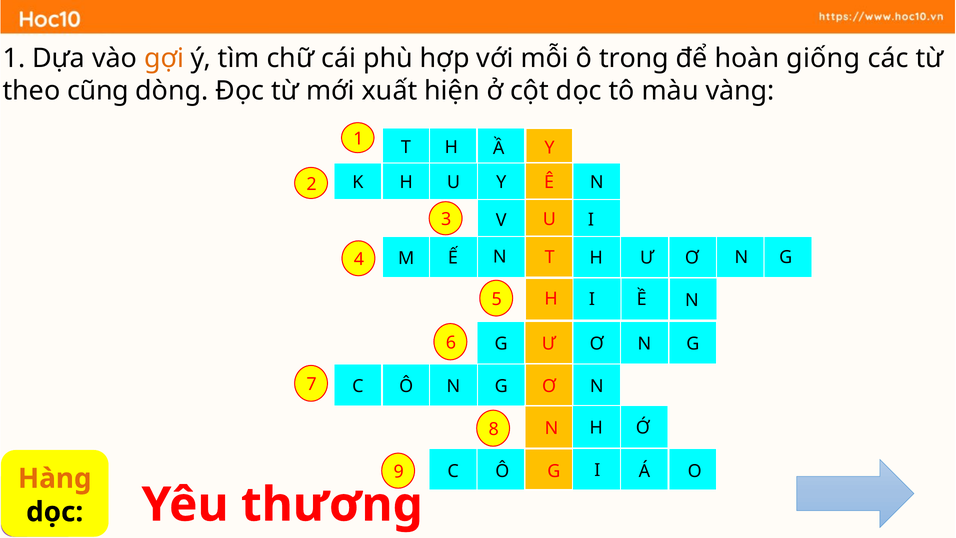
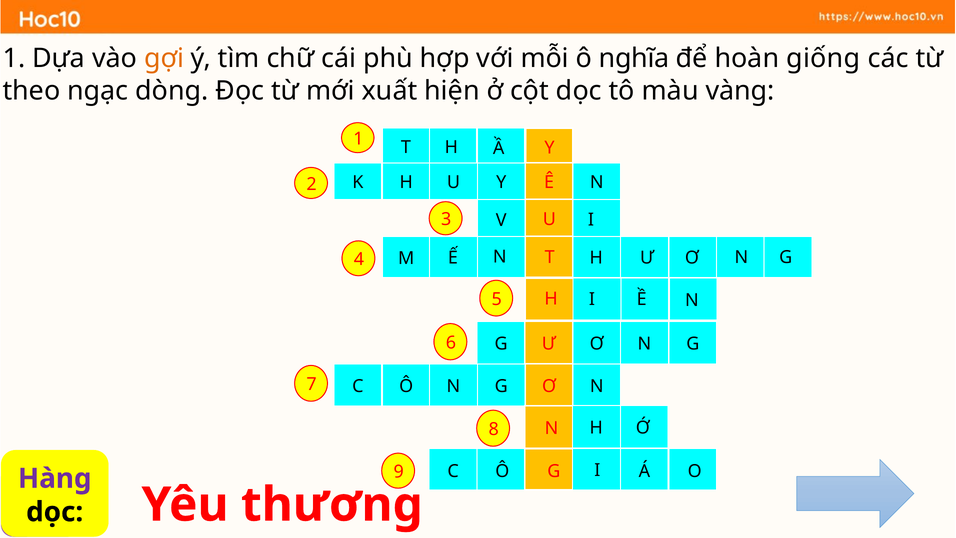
trong: trong -> nghĩa
cũng: cũng -> ngạc
Hàng colour: orange -> purple
